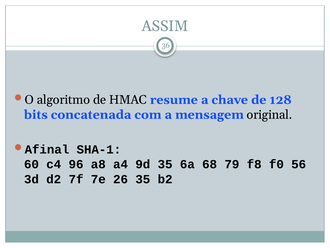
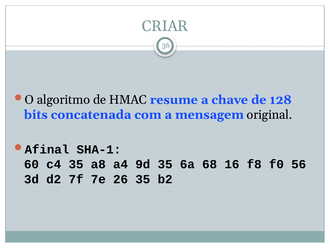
ASSIM: ASSIM -> CRIAR
c4 96: 96 -> 35
79: 79 -> 16
